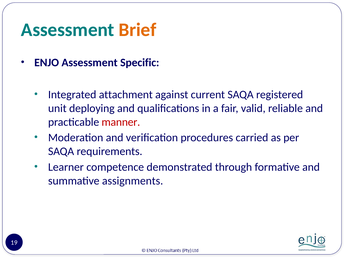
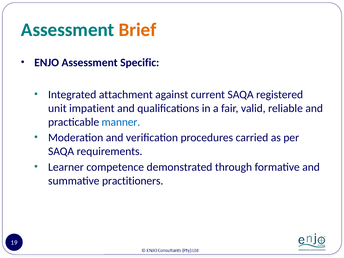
deploying: deploying -> impatient
manner colour: red -> blue
assignments: assignments -> practitioners
